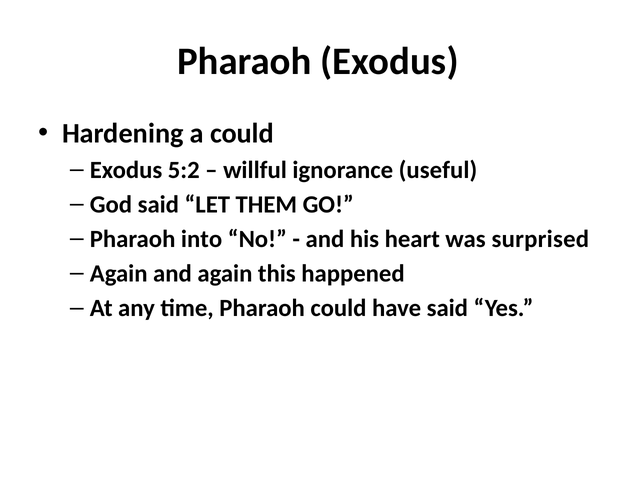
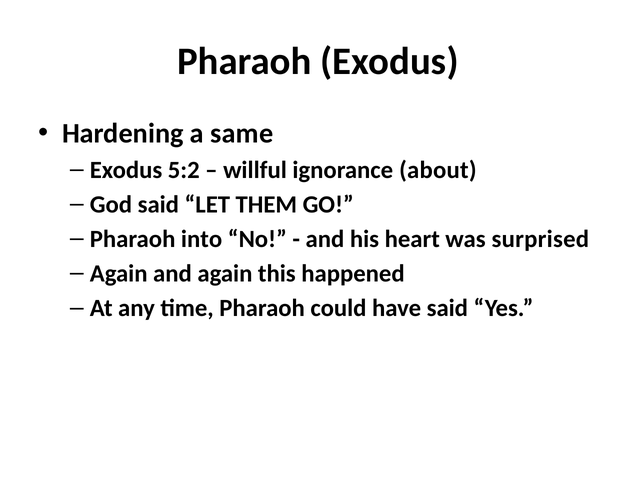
a could: could -> same
useful: useful -> about
